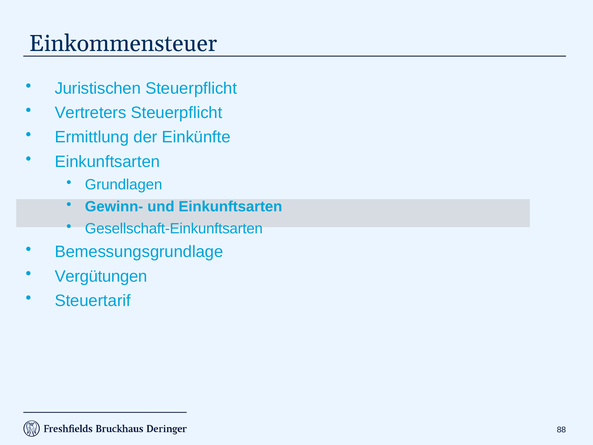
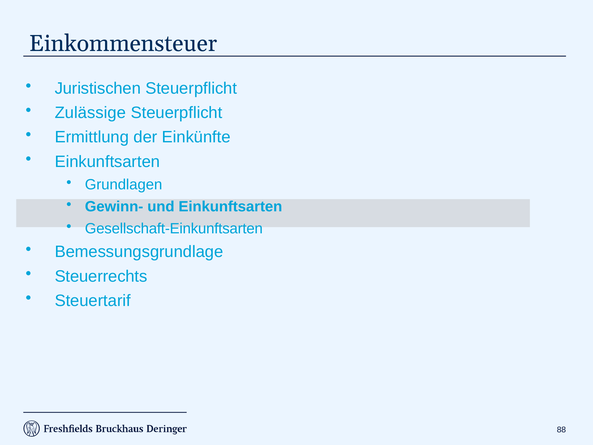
Vertreters: Vertreters -> Zulässige
Vergütungen: Vergütungen -> Steuerrechts
